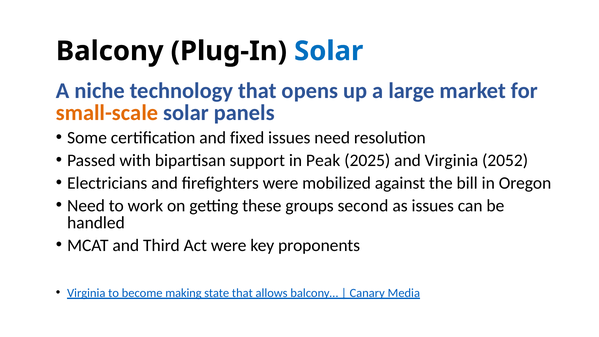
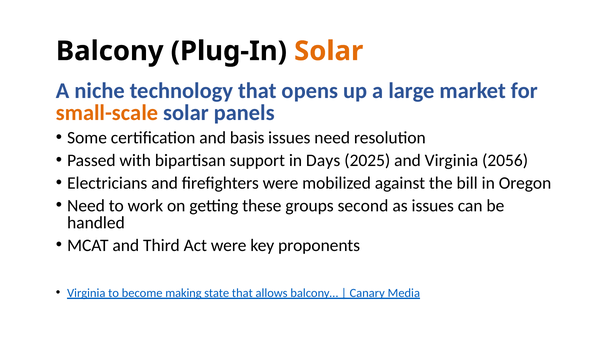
Solar at (329, 51) colour: blue -> orange
fixed: fixed -> basis
Peak: Peak -> Days
2052: 2052 -> 2056
